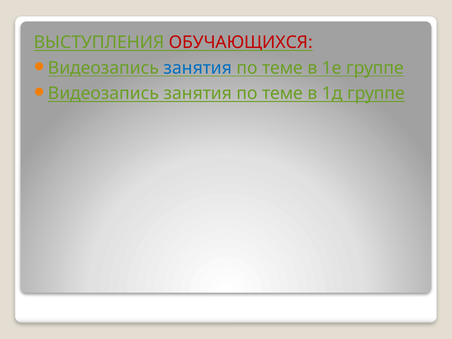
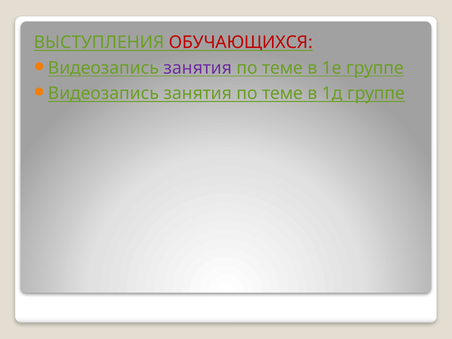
занятия at (198, 68) colour: blue -> purple
